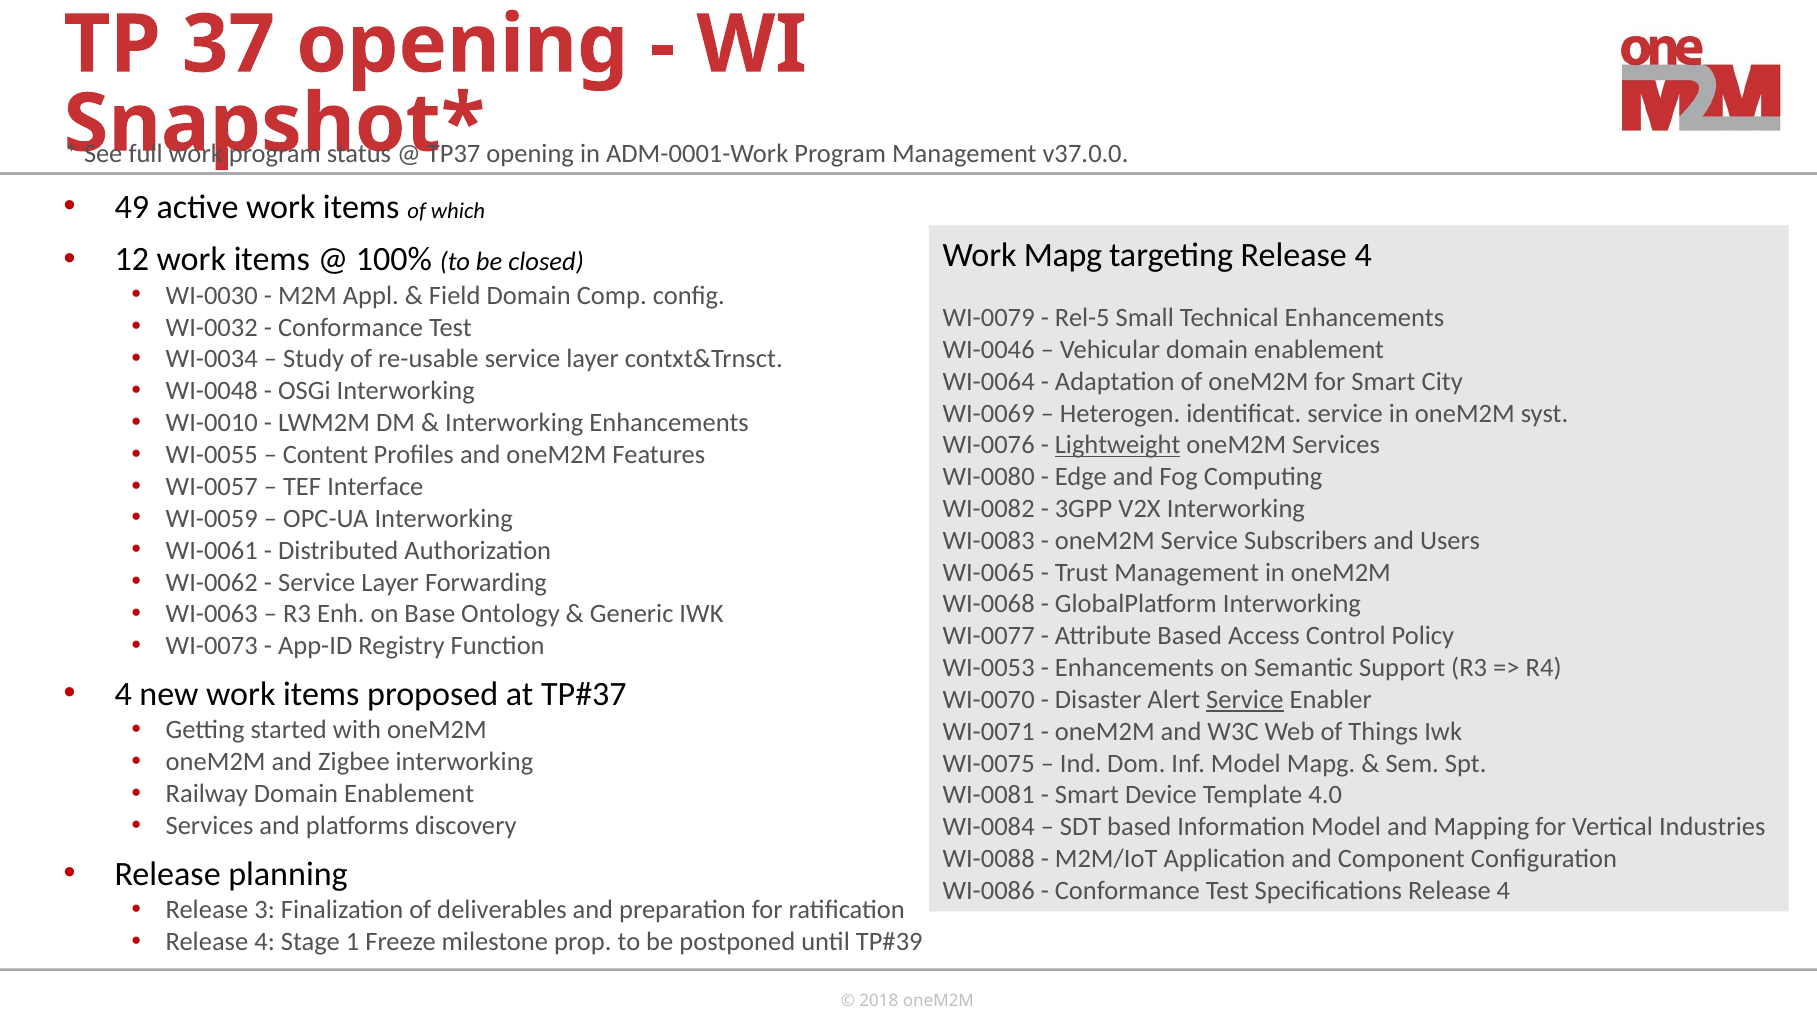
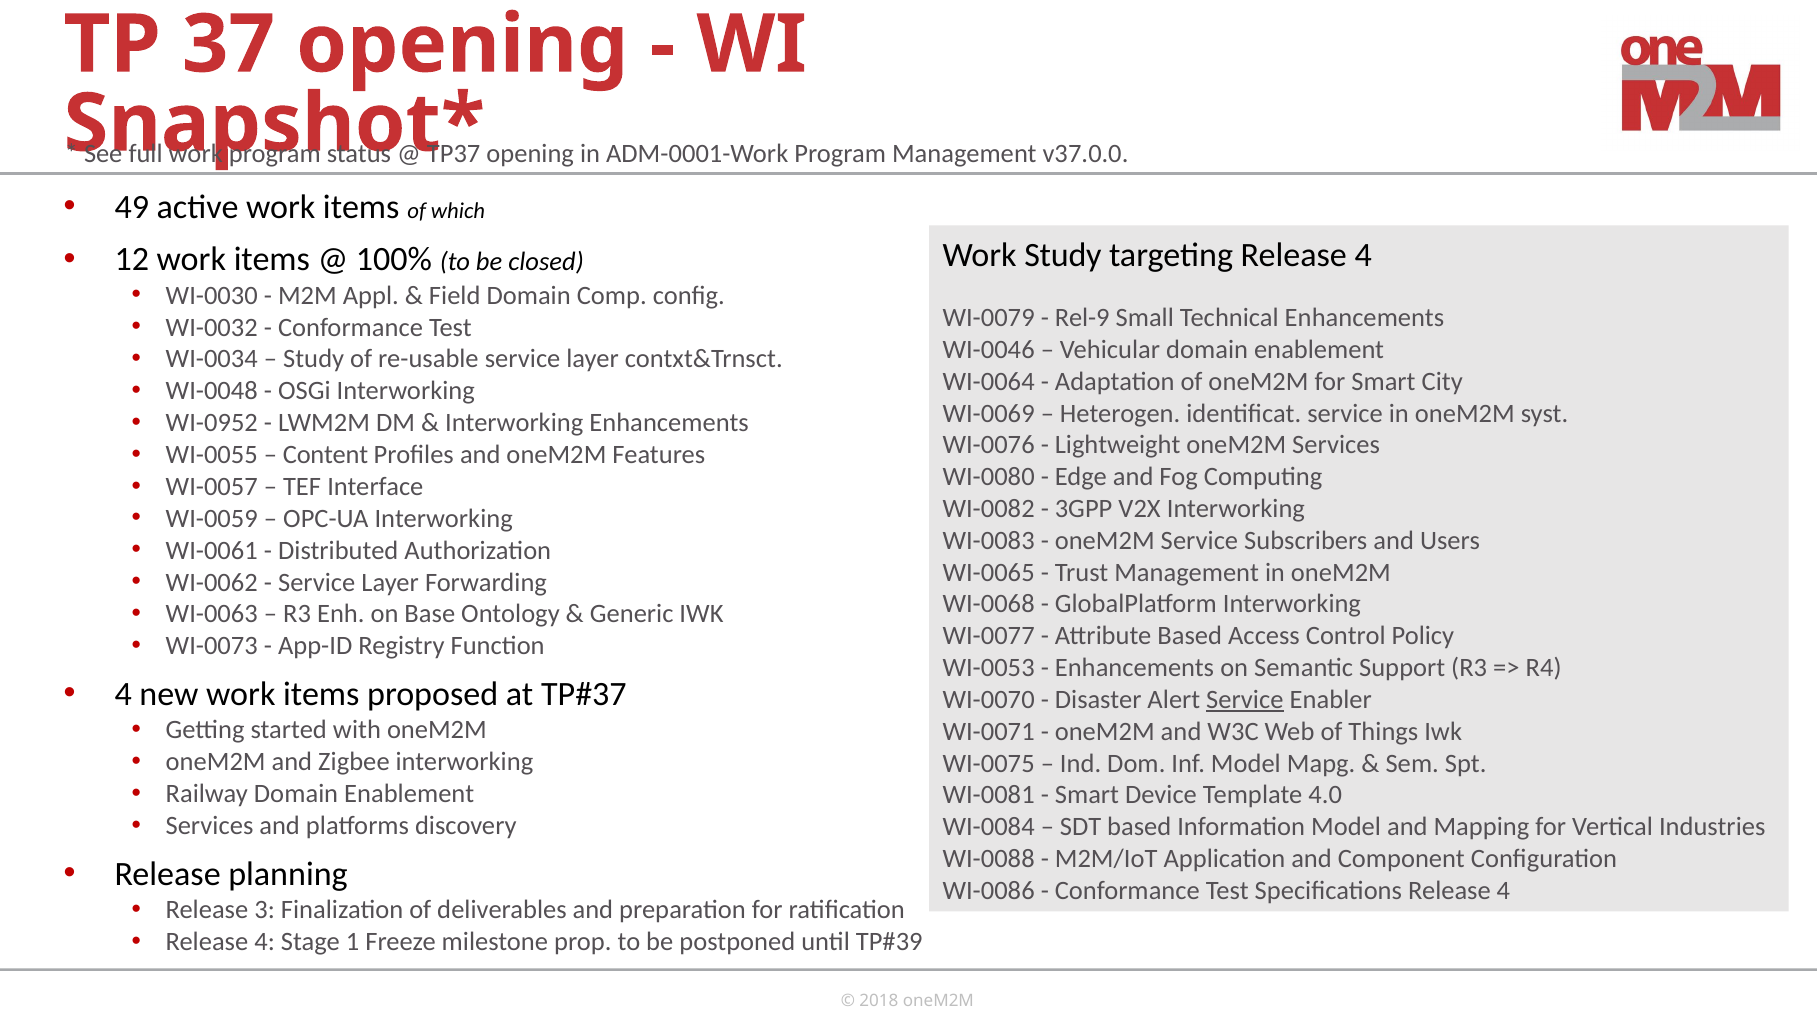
Work Mapg: Mapg -> Study
Rel-5: Rel-5 -> Rel-9
WI-0010: WI-0010 -> WI-0952
Lightweight underline: present -> none
